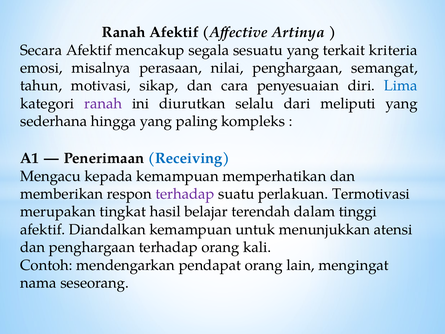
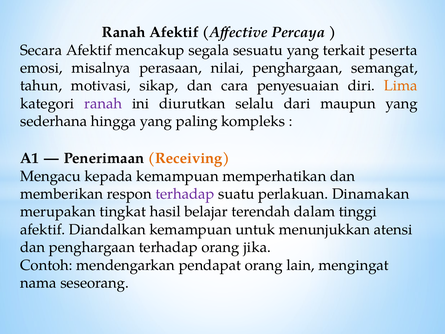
Artinya: Artinya -> Percaya
kriteria: kriteria -> peserta
Lima colour: blue -> orange
meliputi: meliputi -> maupun
Receiving colour: blue -> orange
Termotivasi: Termotivasi -> Dinamakan
kali: kali -> jika
